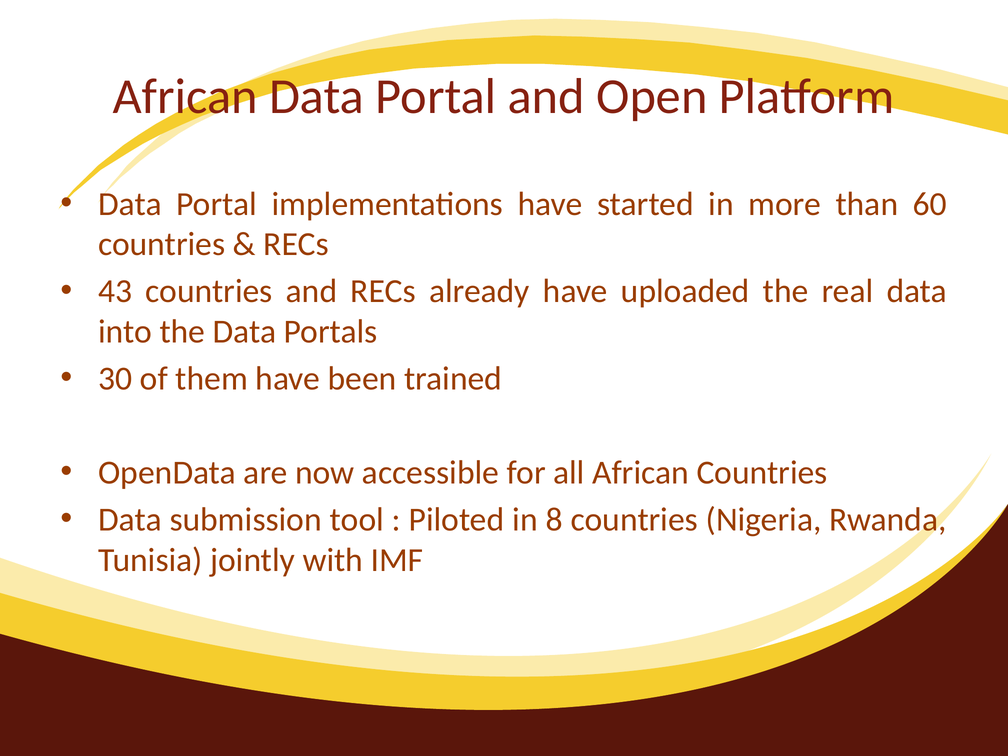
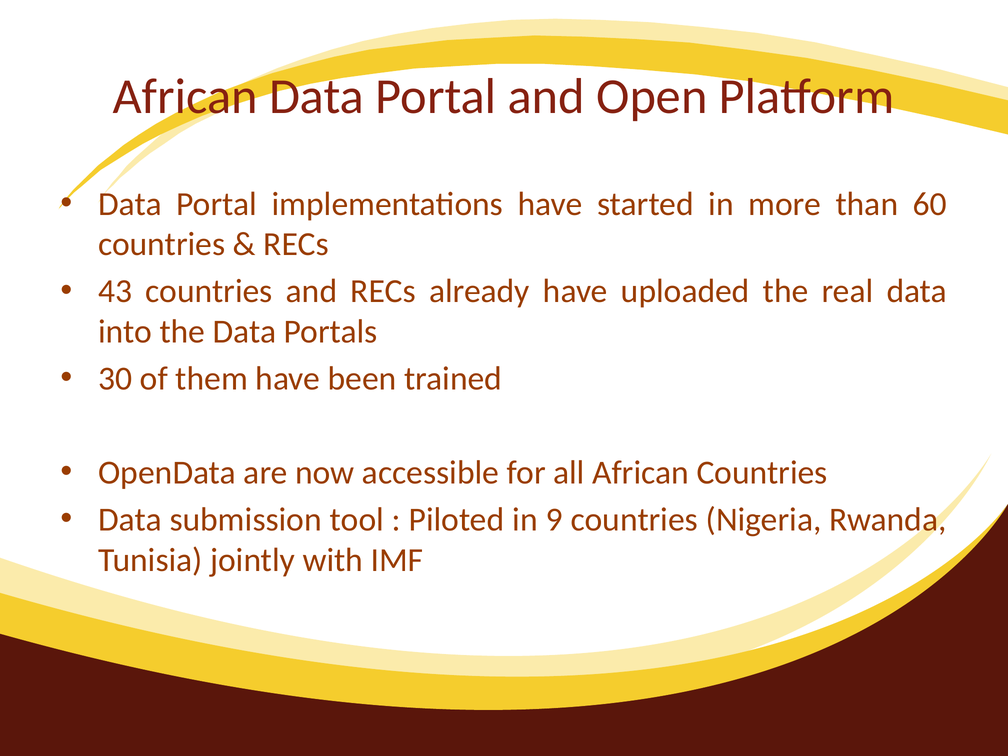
8: 8 -> 9
